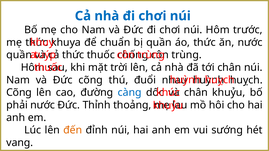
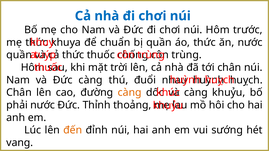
Đức cõng: cõng -> càng
Cõng at (19, 93): Cõng -> Chân
càng at (130, 93) colour: blue -> orange
chân at (196, 93): chân -> càng
